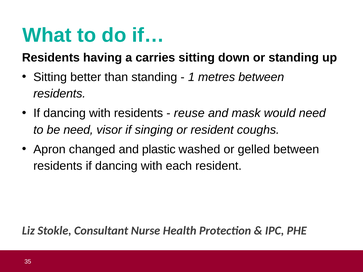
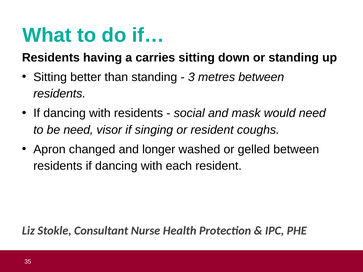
1: 1 -> 3
reuse: reuse -> social
plastic: plastic -> longer
